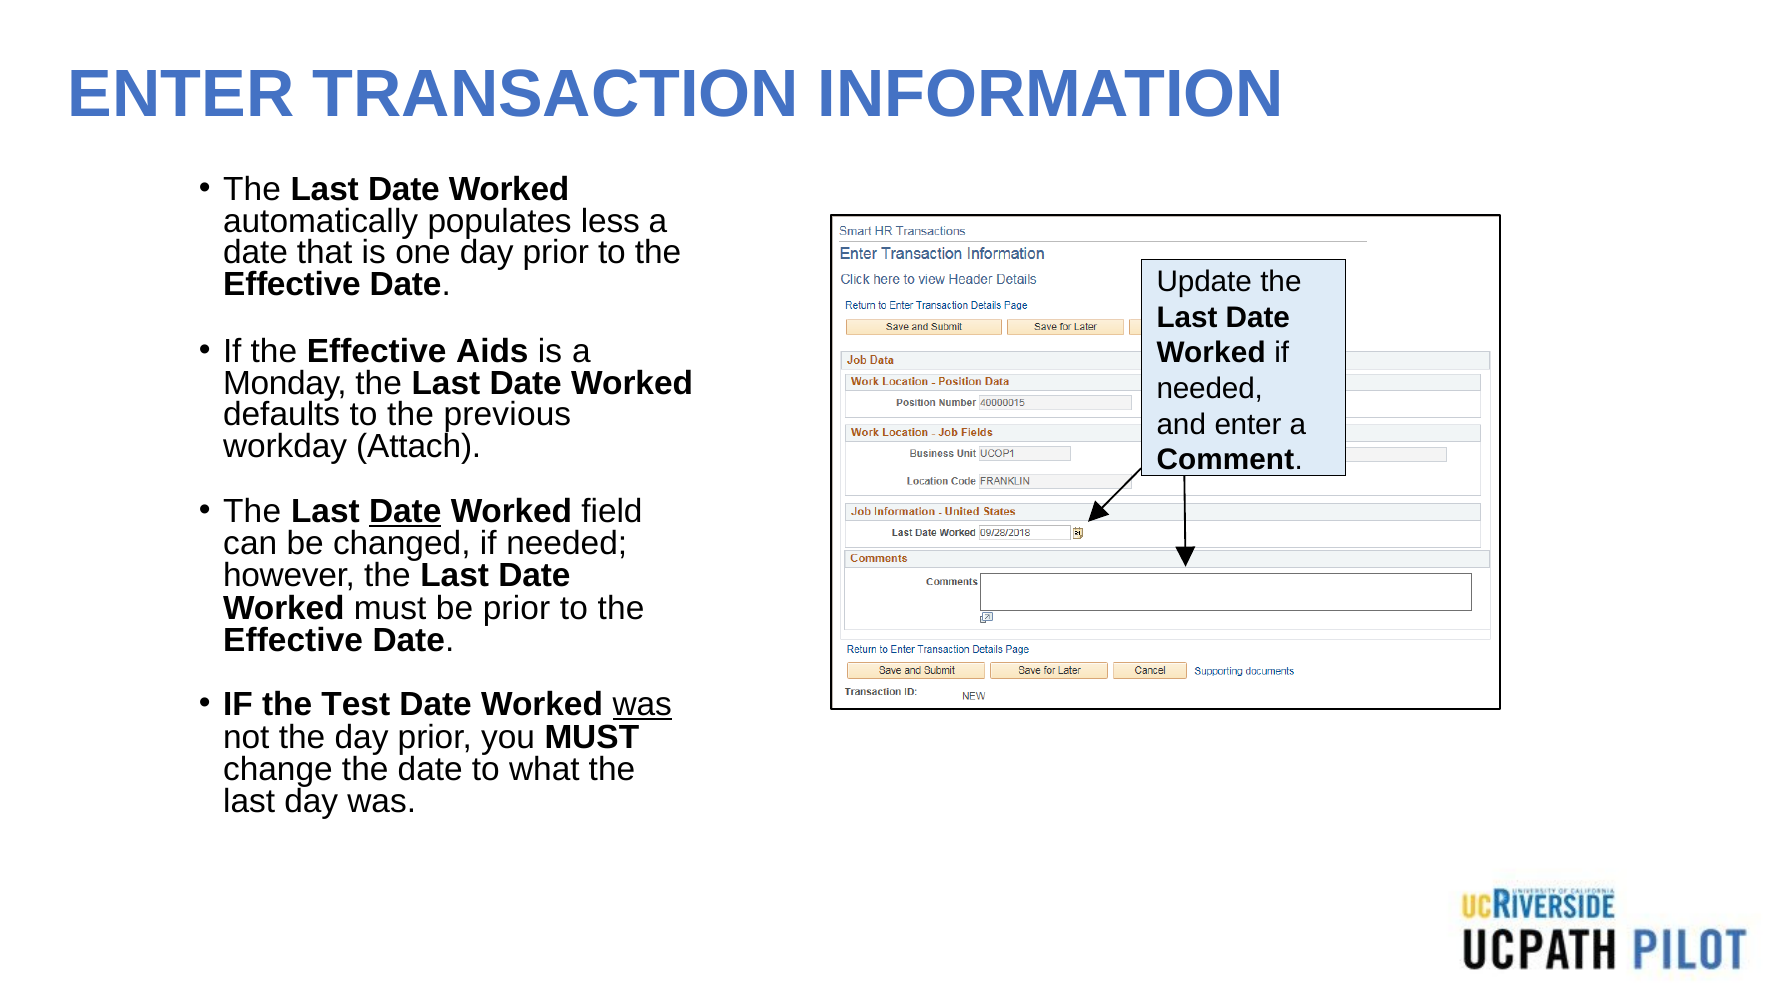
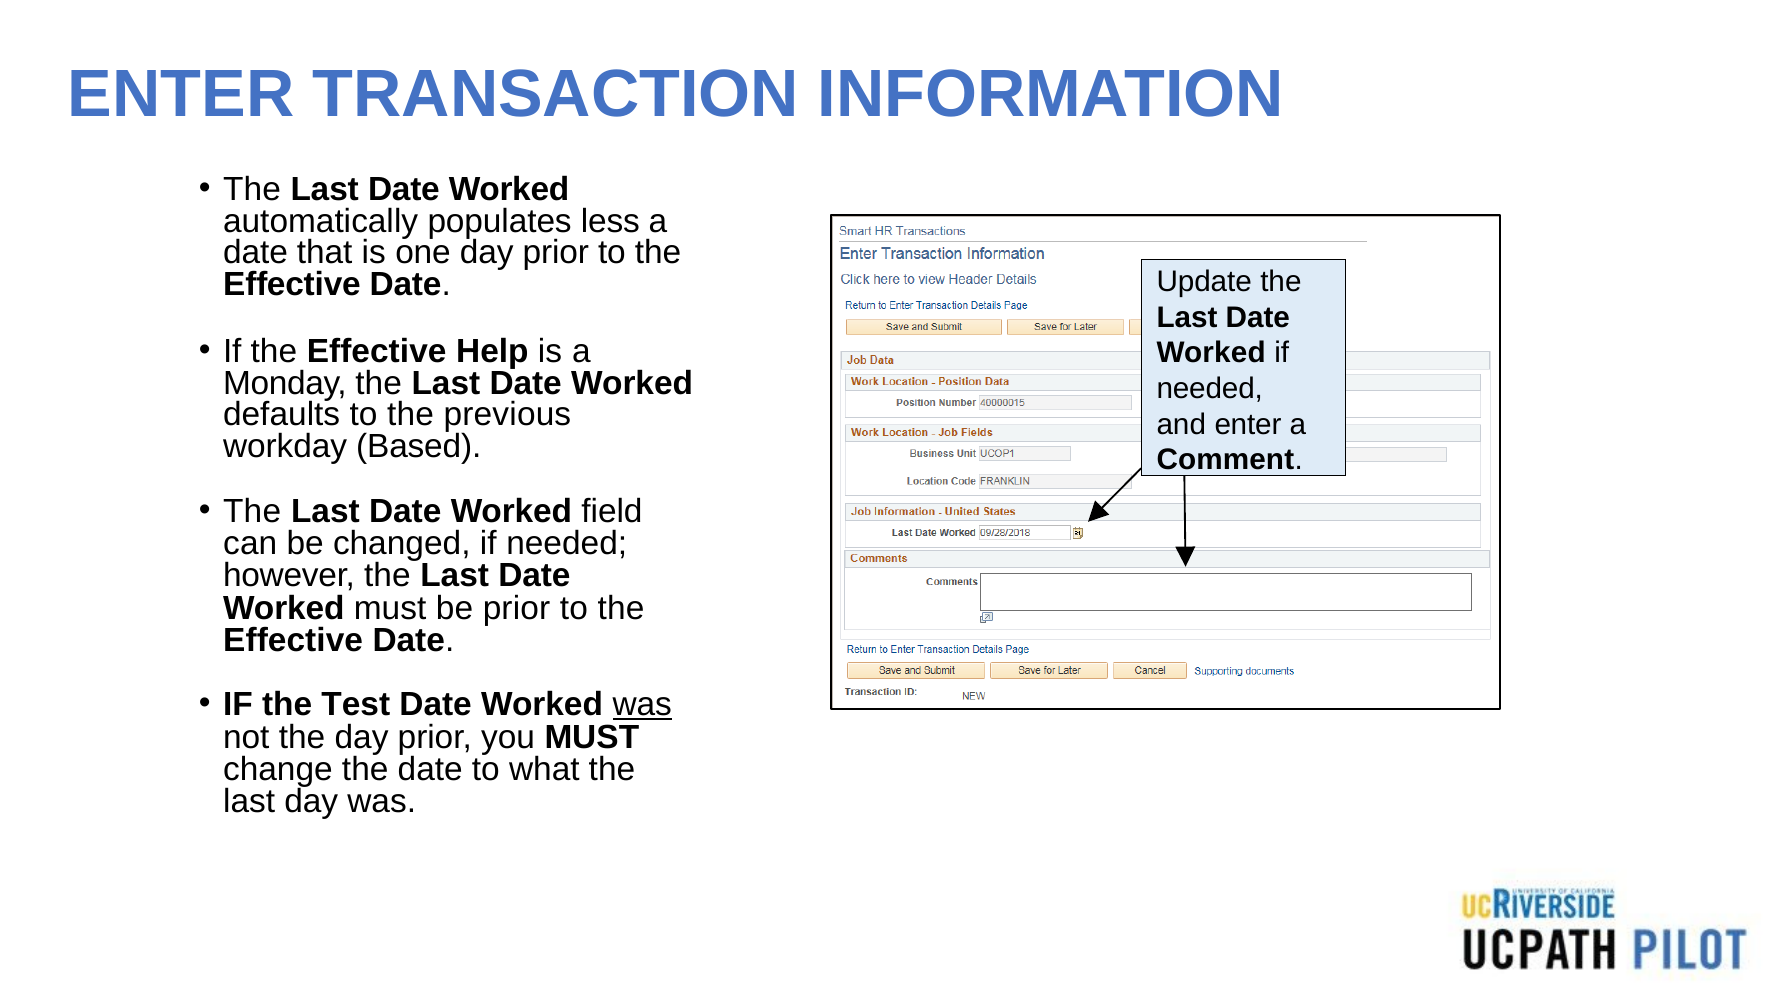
Aids: Aids -> Help
Attach: Attach -> Based
Date at (405, 512) underline: present -> none
